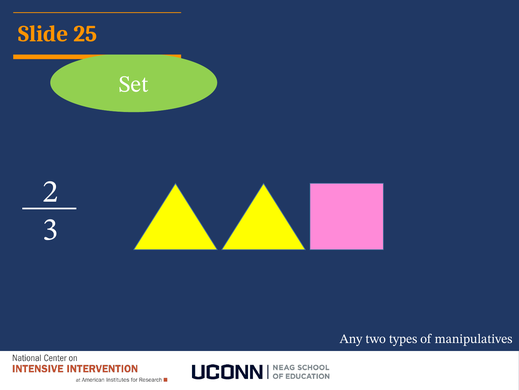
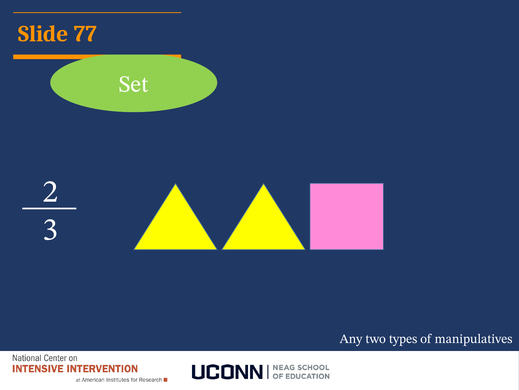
25: 25 -> 77
